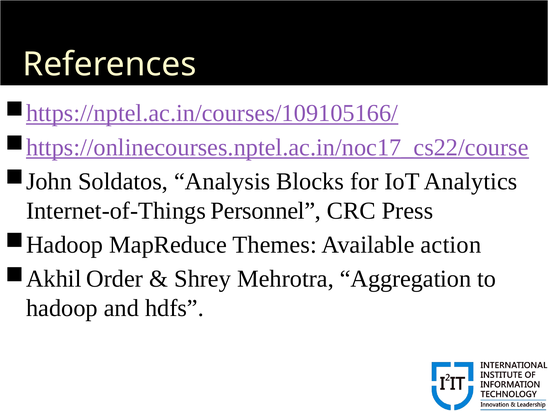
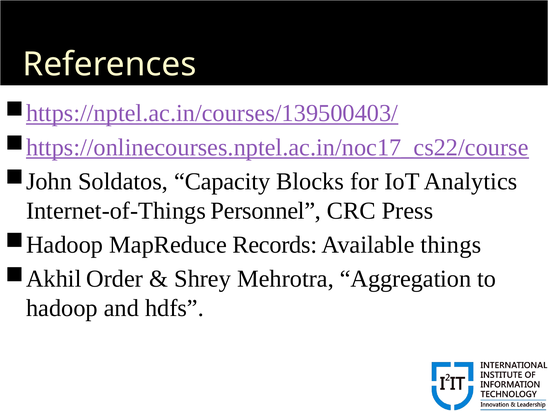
https://nptel.ac.in/courses/109105166/: https://nptel.ac.in/courses/109105166/ -> https://nptel.ac.in/courses/139500403/
Analysis: Analysis -> Capacity
Themes: Themes -> Records
action: action -> things
